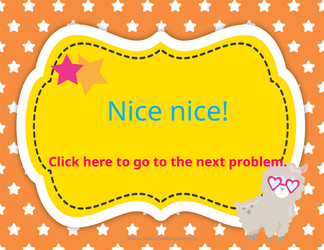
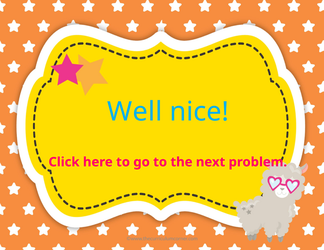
Nice at (135, 112): Nice -> Well
